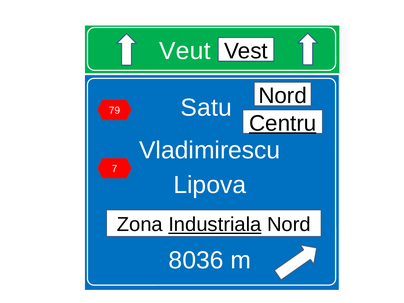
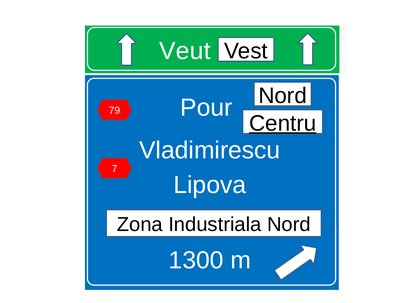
Satu: Satu -> Pour
Industriala underline: present -> none
8036: 8036 -> 1300
